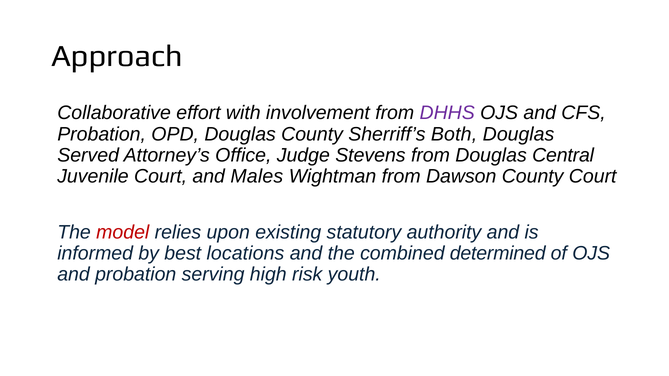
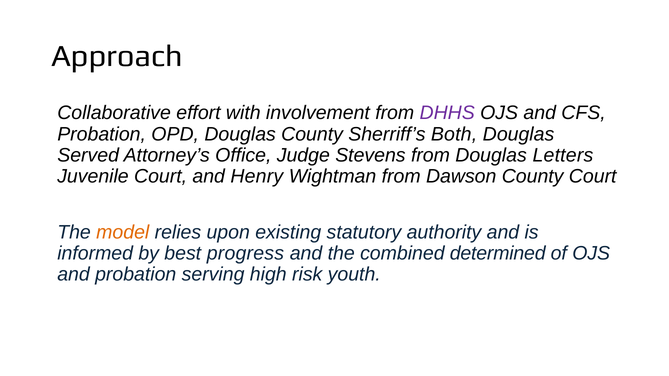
Central: Central -> Letters
Males: Males -> Henry
model colour: red -> orange
locations: locations -> progress
